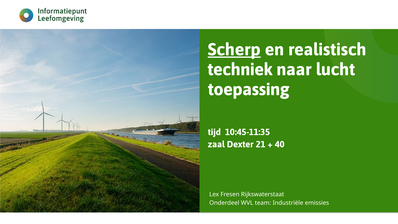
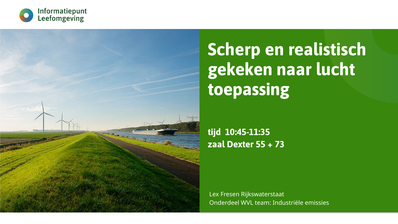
Scherp underline: present -> none
techniek: techniek -> gekeken
21: 21 -> 55
40: 40 -> 73
